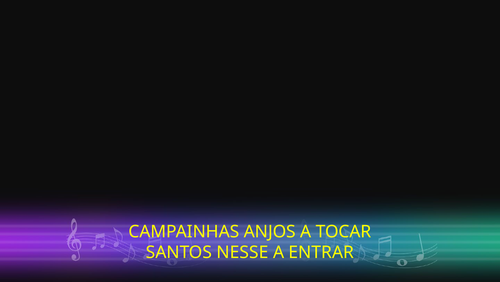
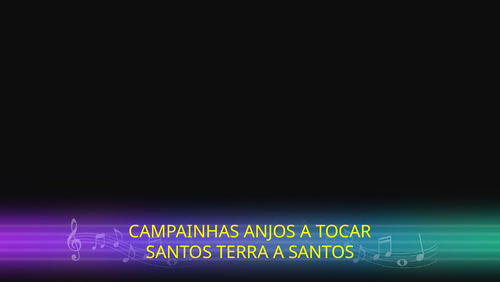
NESSE: NESSE -> TERRA
A ENTRAR: ENTRAR -> SANTOS
